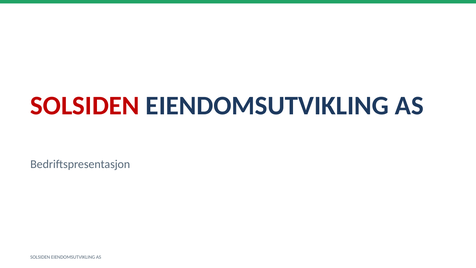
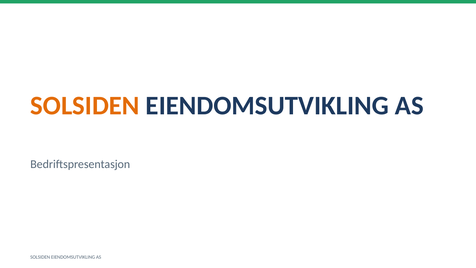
SOLSIDEN at (85, 106) colour: red -> orange
